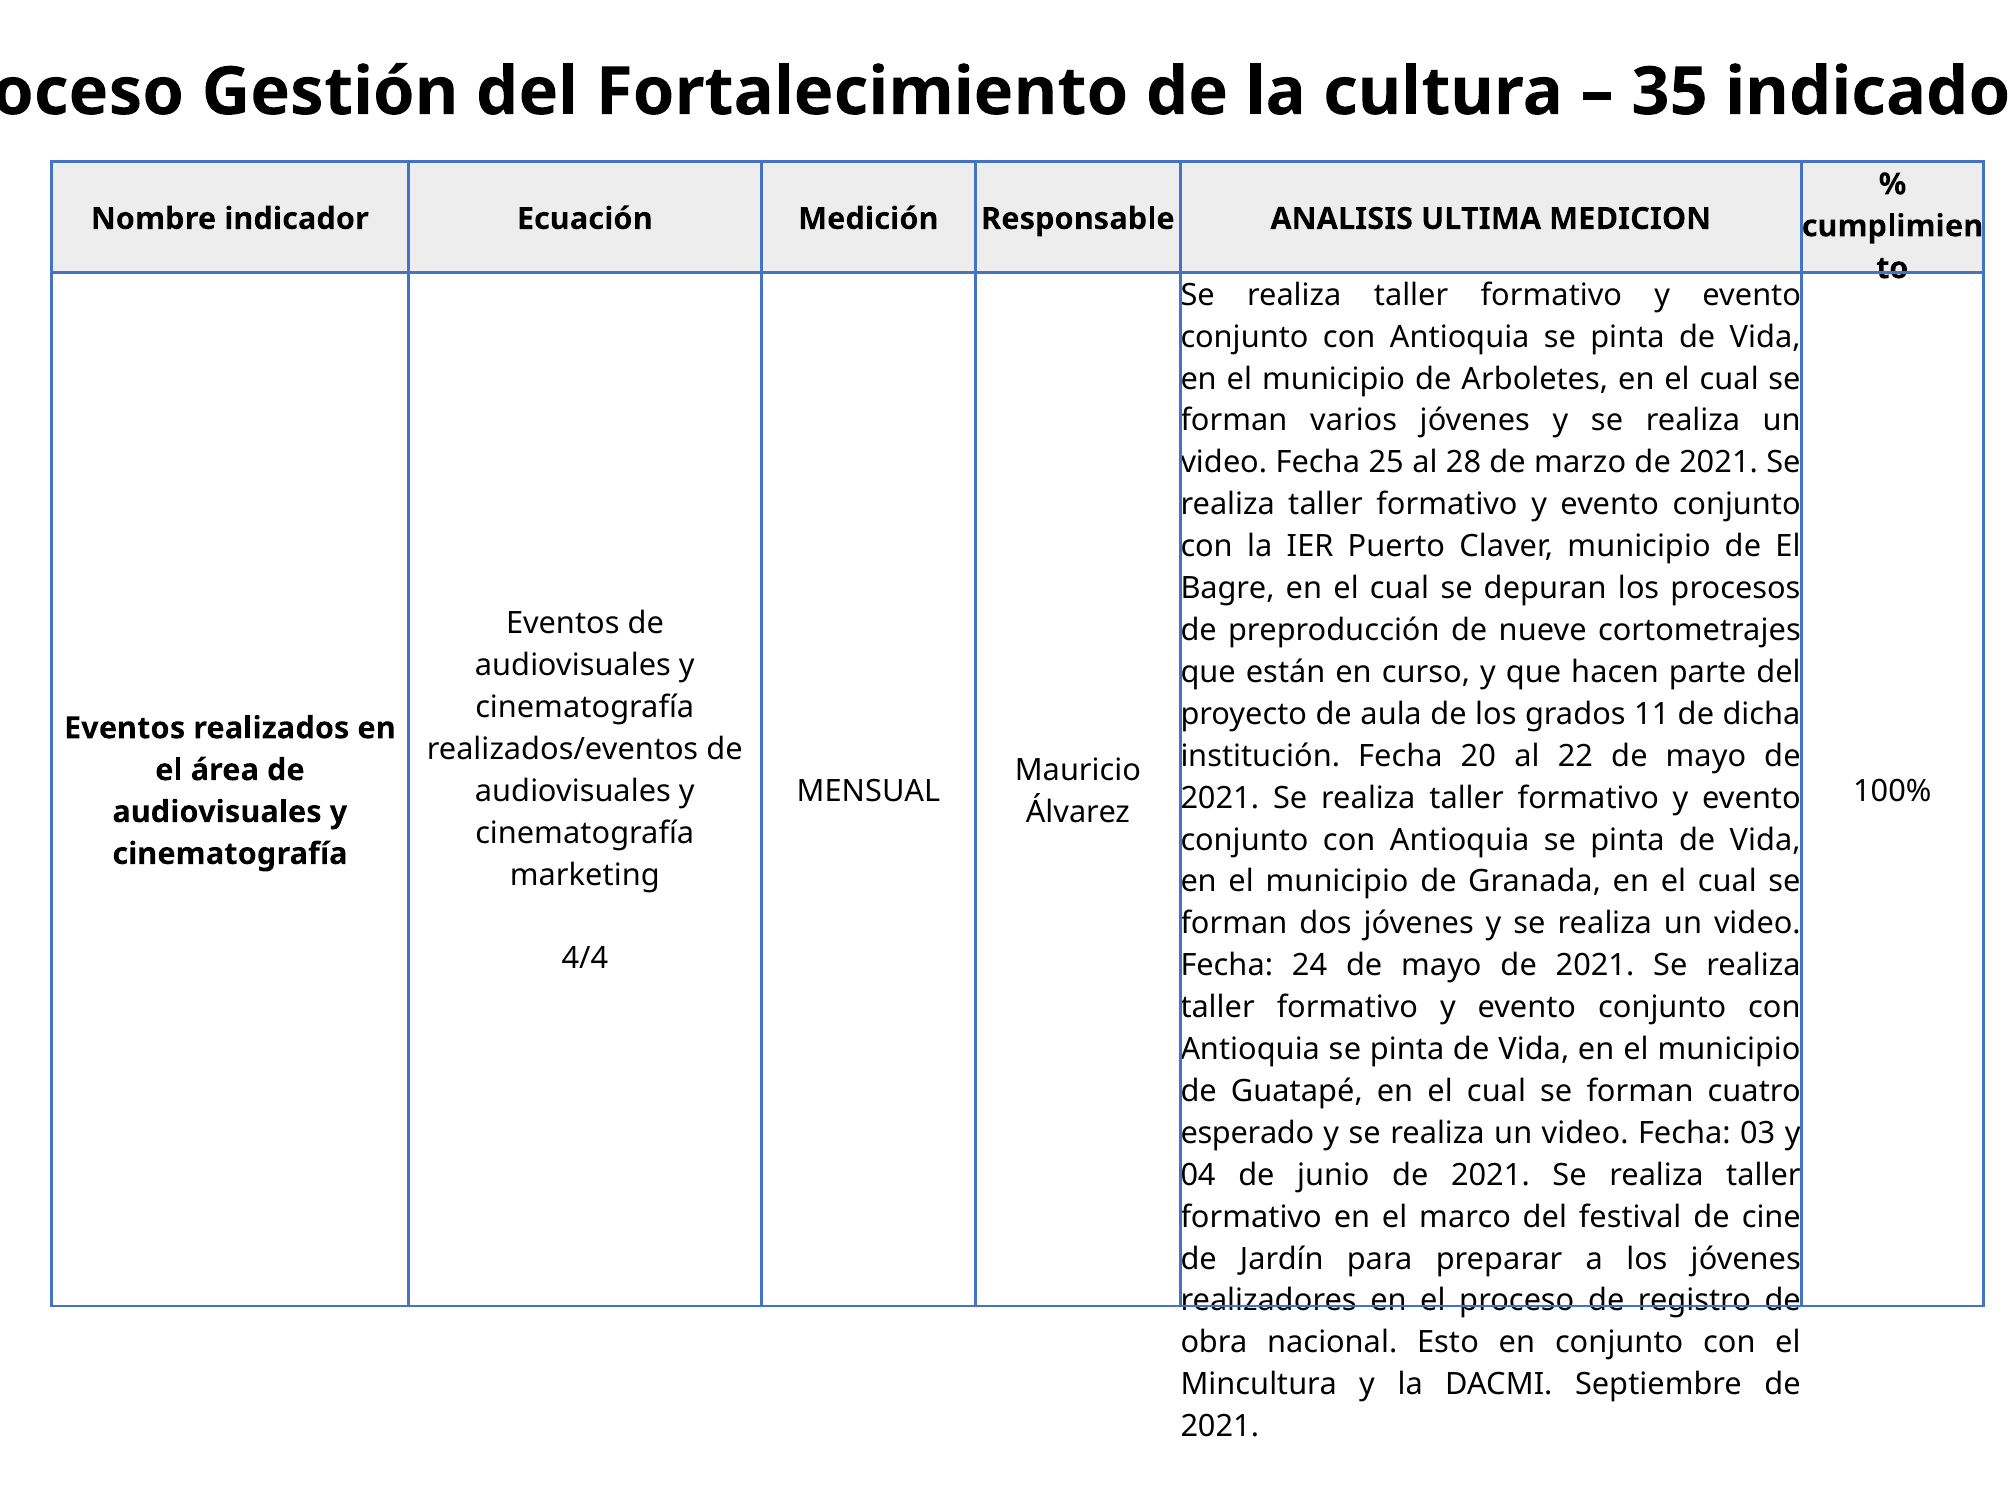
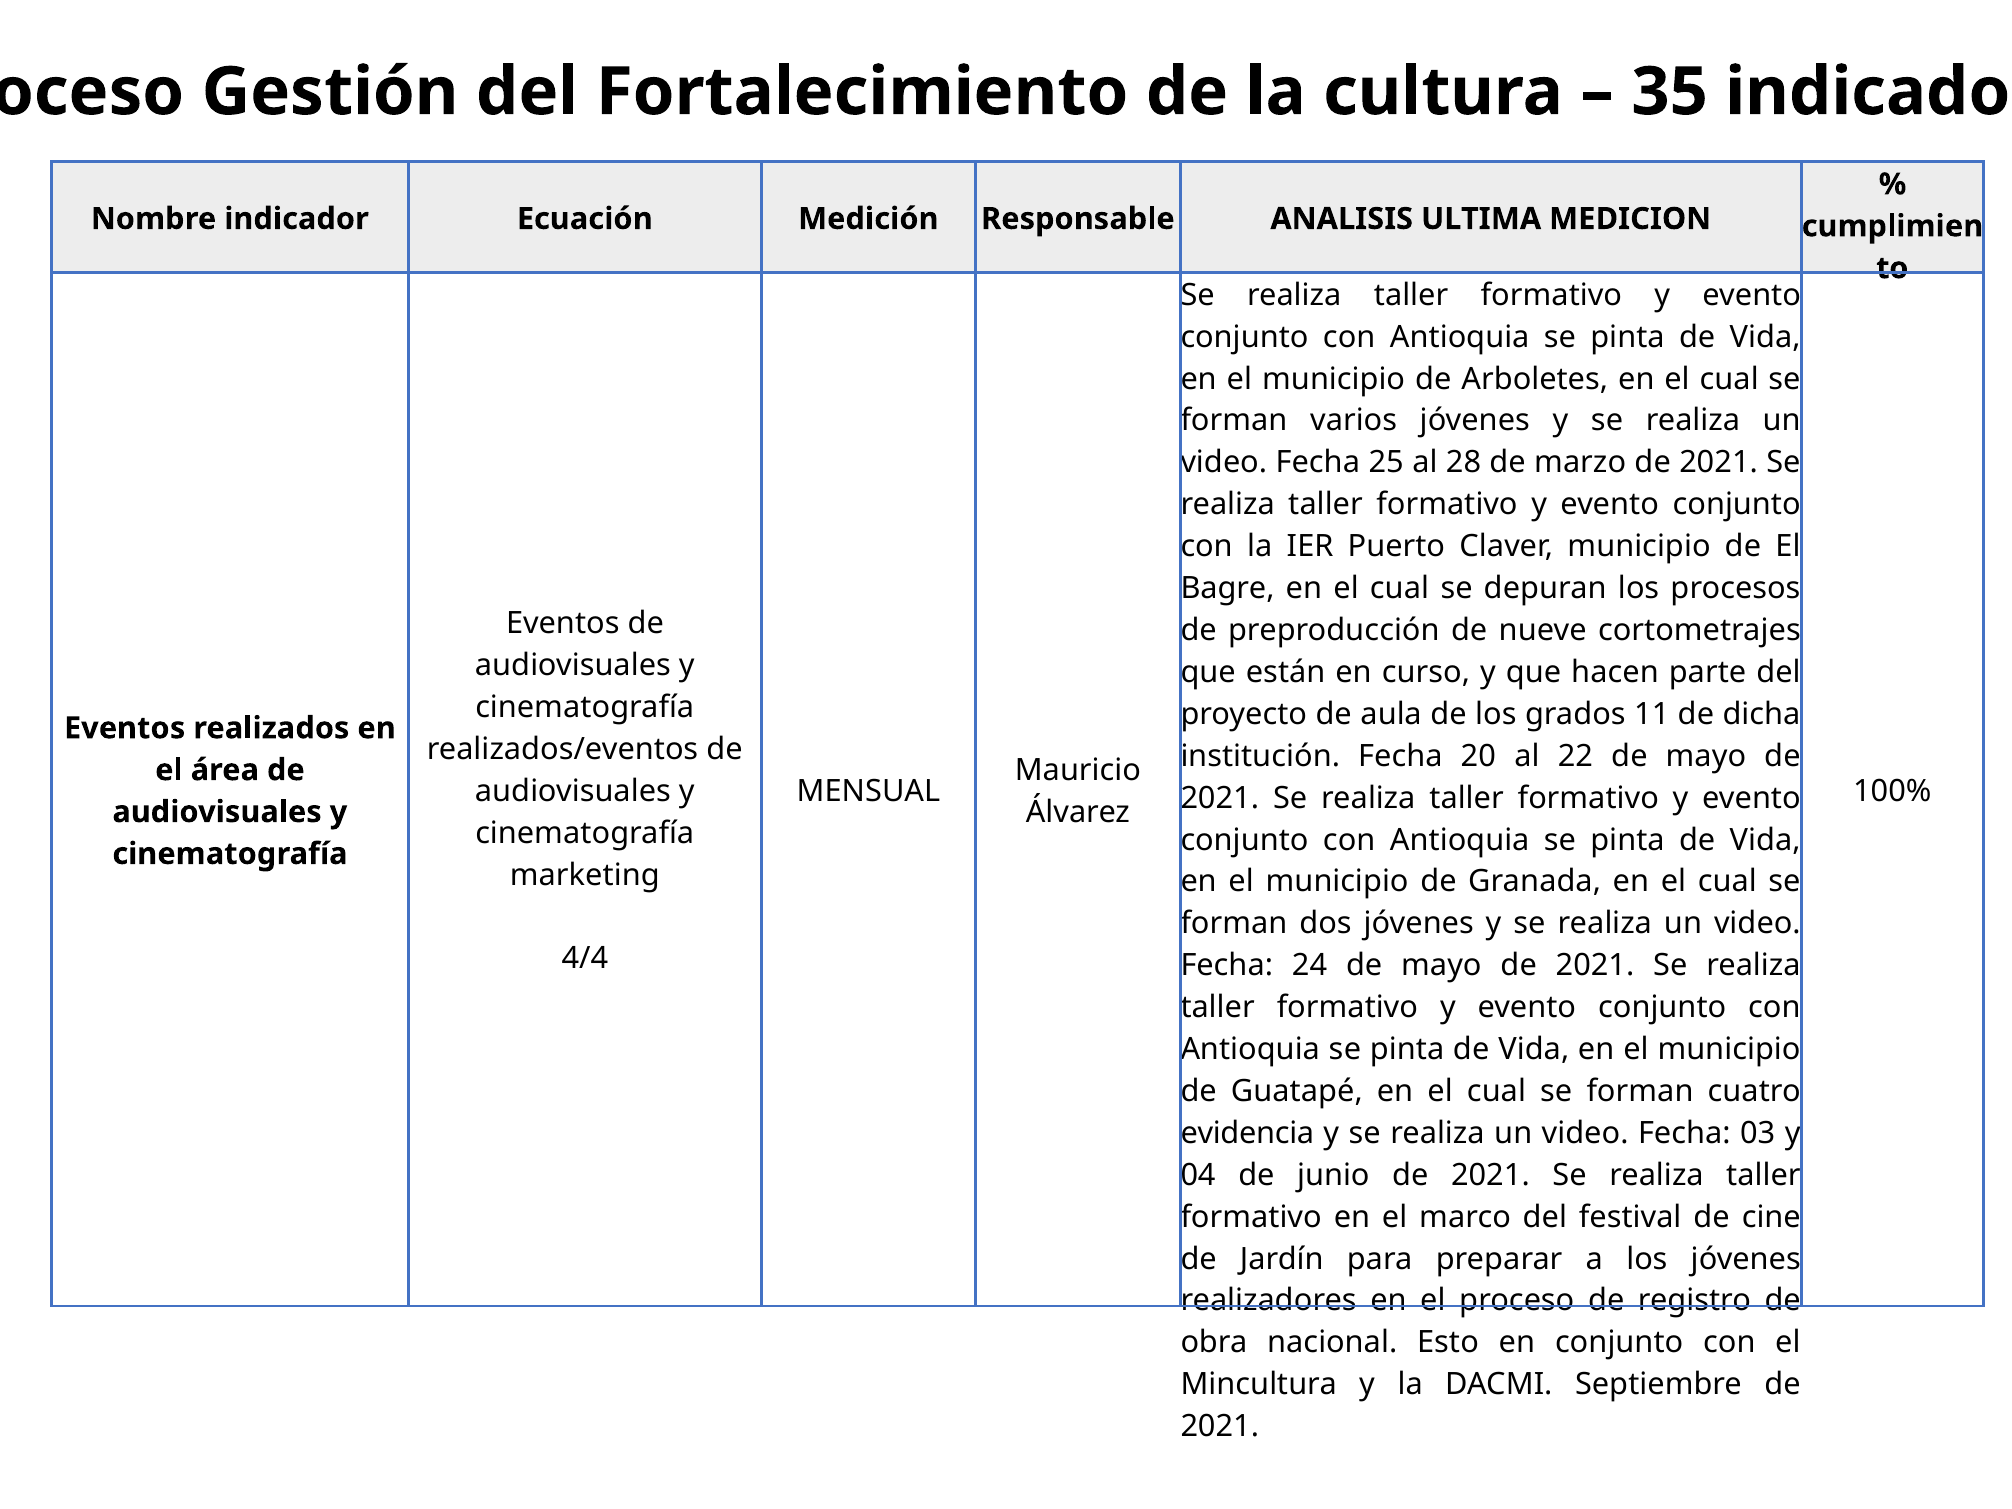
esperado: esperado -> evidencia
